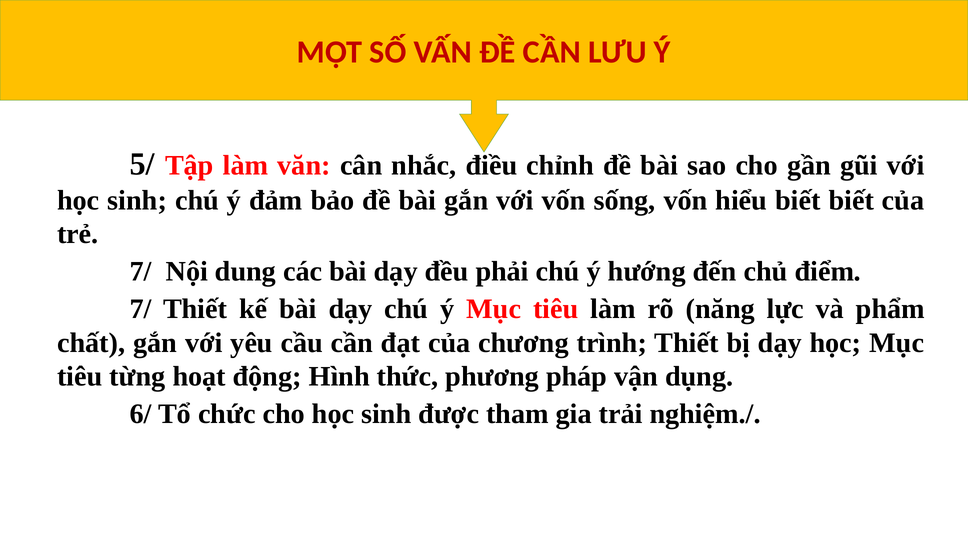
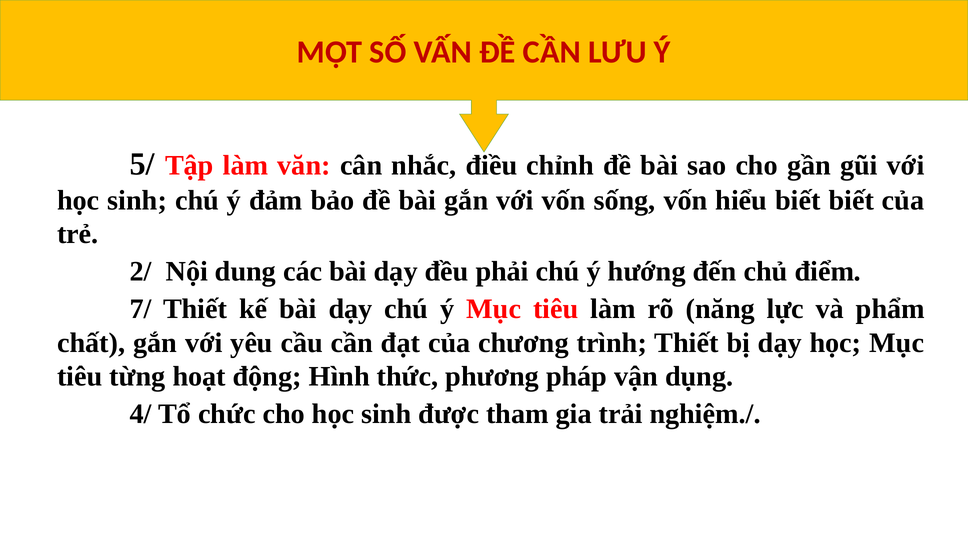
7/ at (141, 272): 7/ -> 2/
6/: 6/ -> 4/
